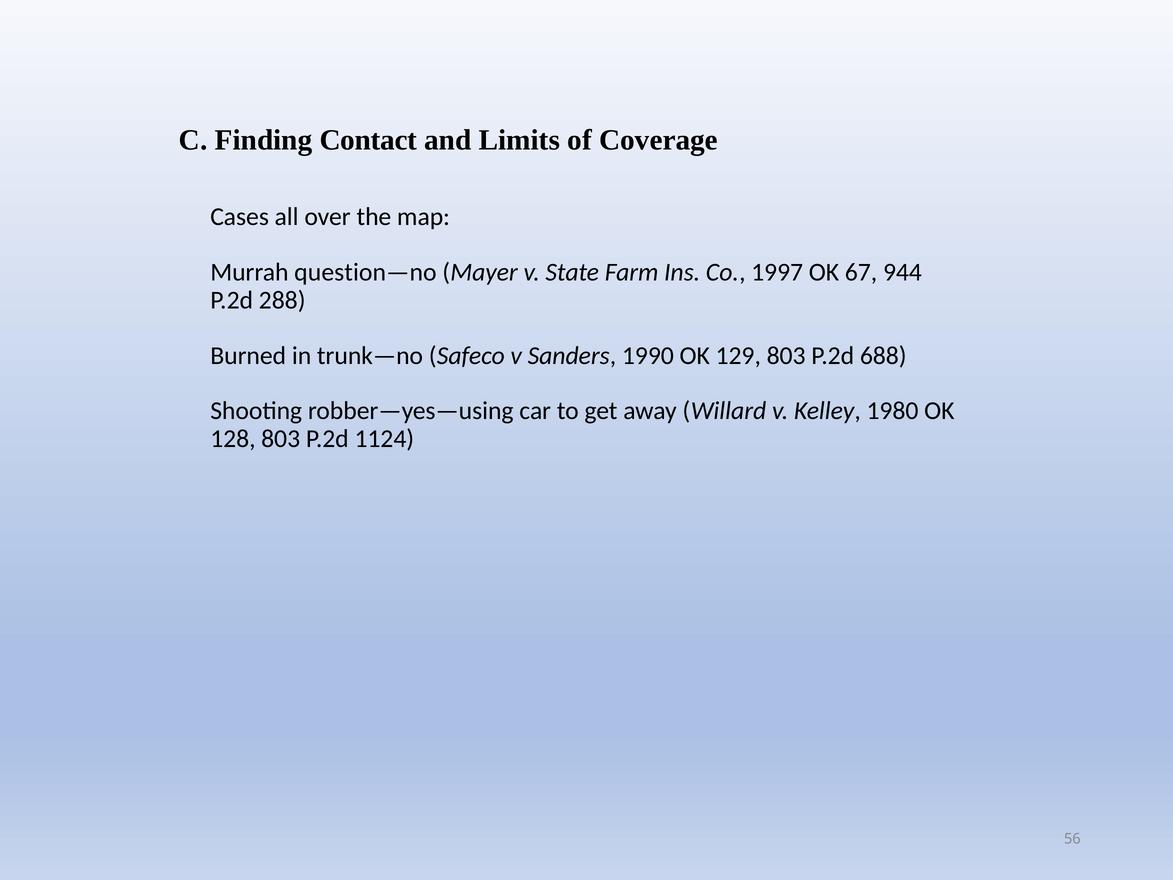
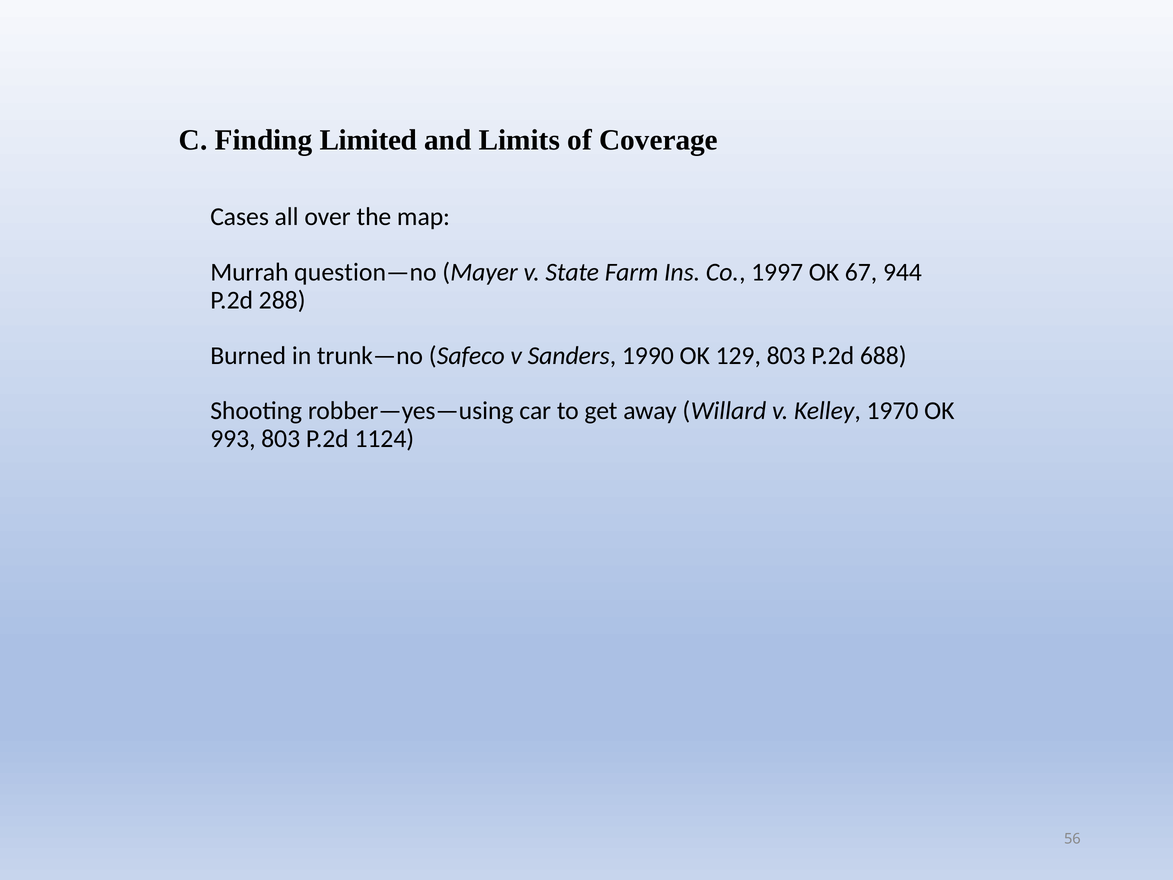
Contact: Contact -> Limited
1980: 1980 -> 1970
128: 128 -> 993
